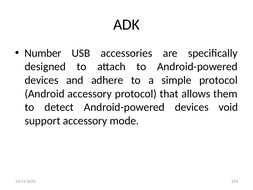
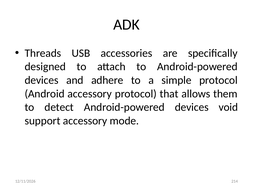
Number: Number -> Threads
